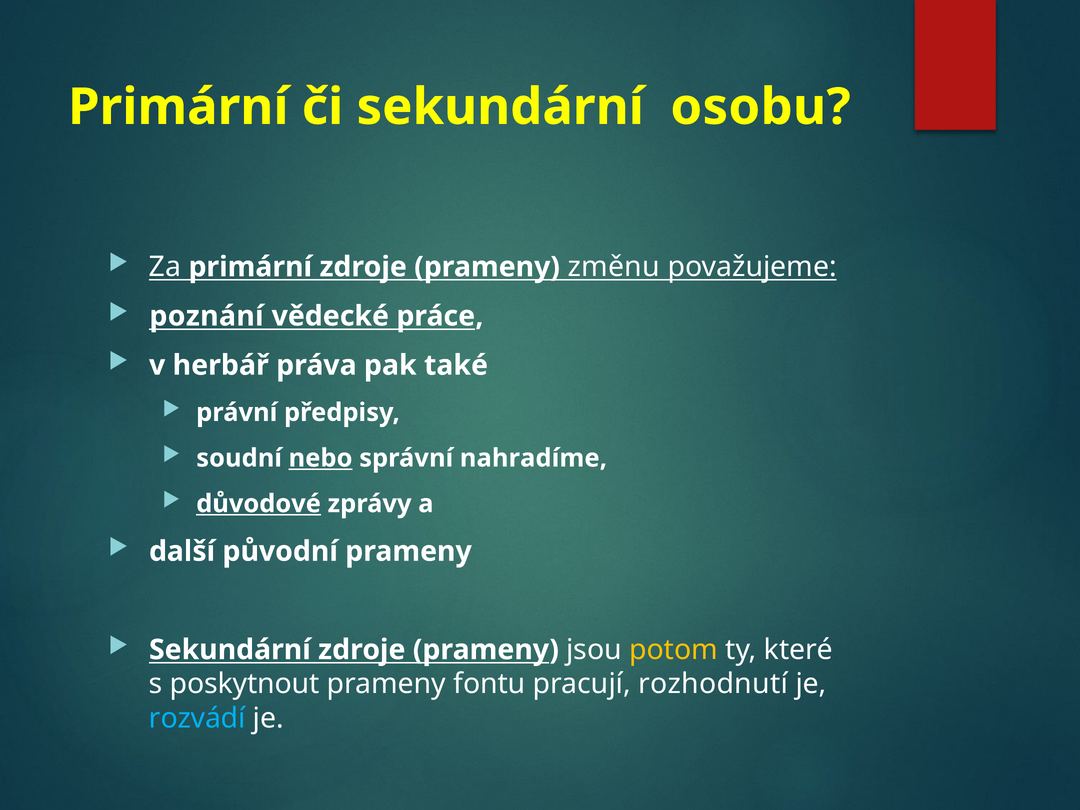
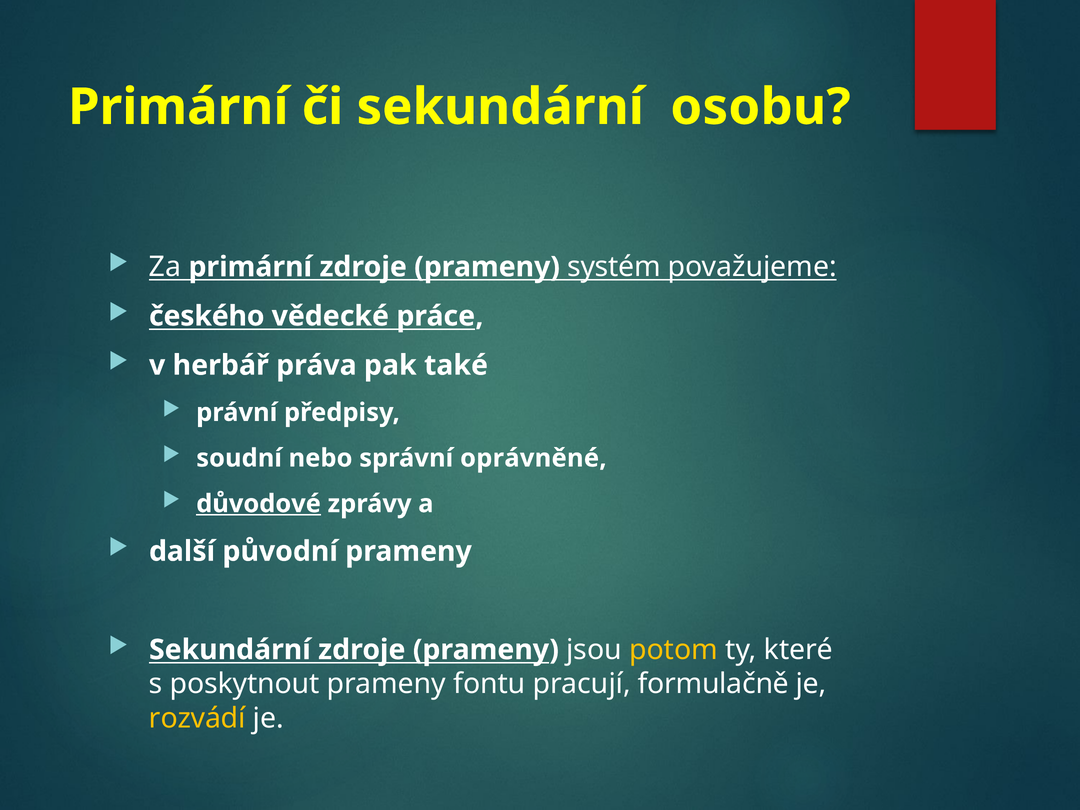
změnu: změnu -> systém
poznání: poznání -> českého
nebo underline: present -> none
nahradíme: nahradíme -> oprávněné
rozhodnutí: rozhodnutí -> formulačně
rozvádí colour: light blue -> yellow
